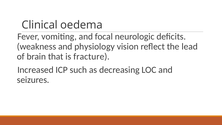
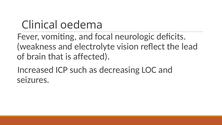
physiology: physiology -> electrolyte
fracture: fracture -> affected
